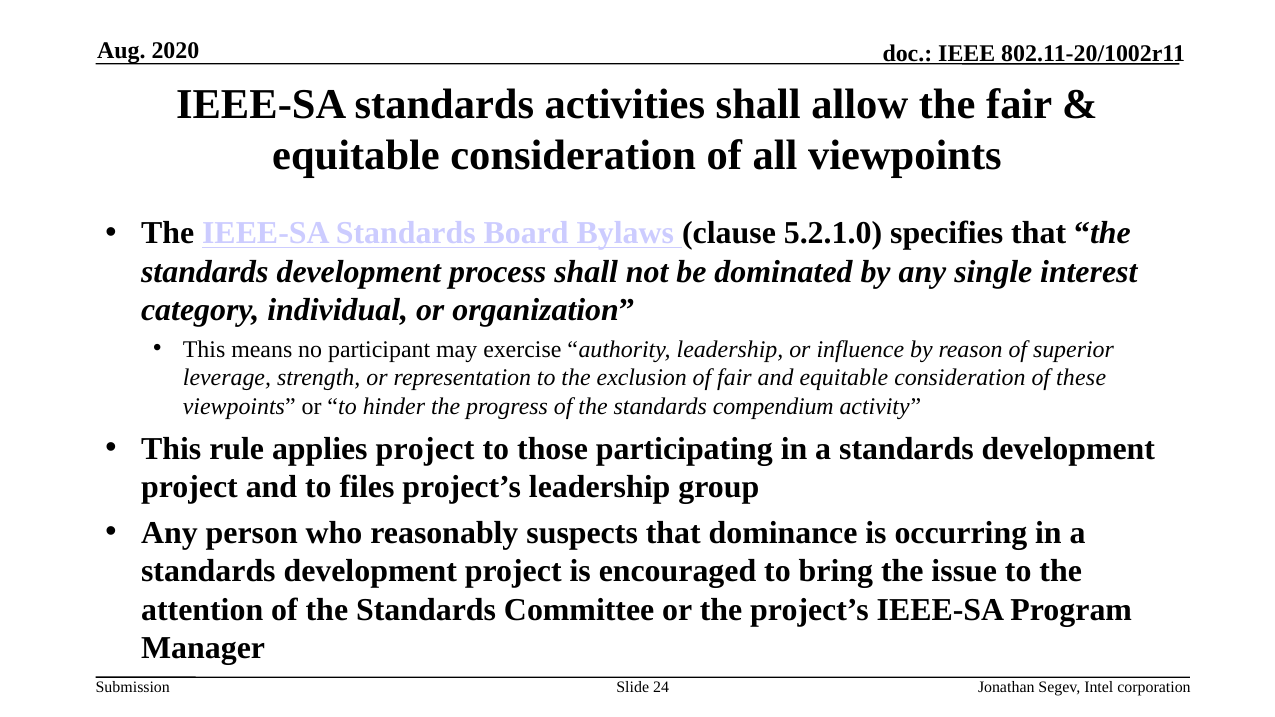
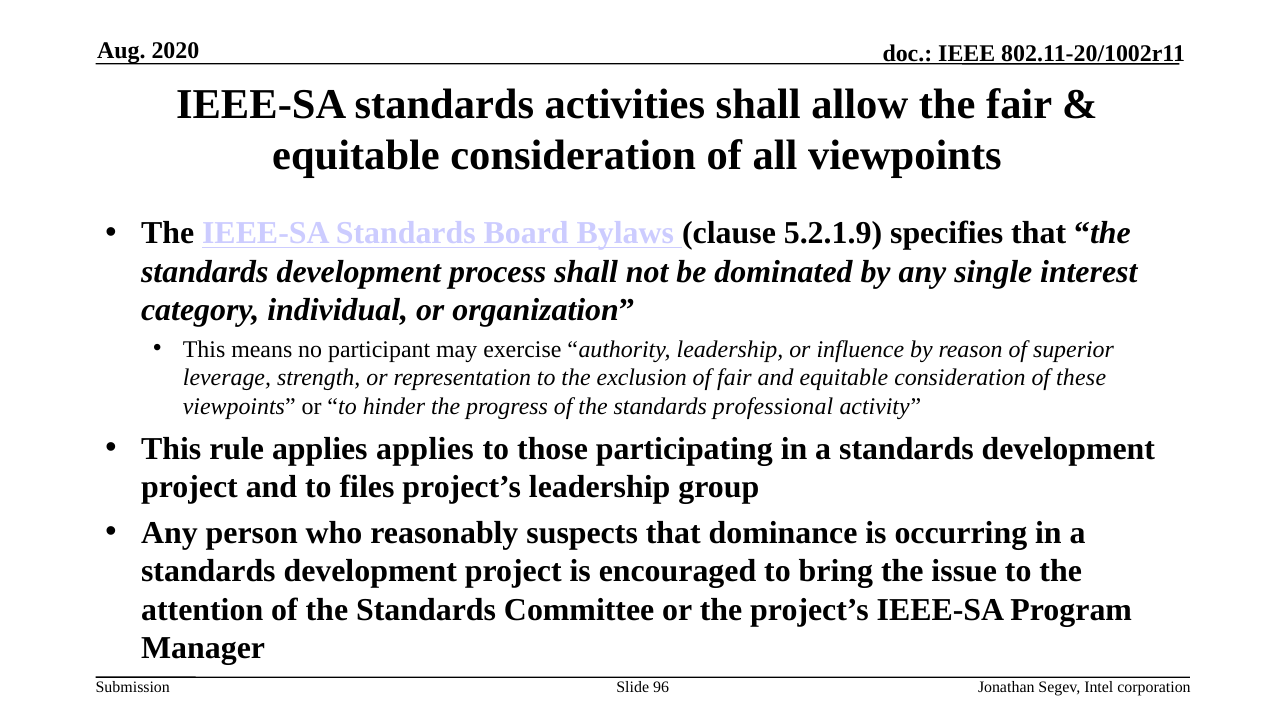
5.2.1.0: 5.2.1.0 -> 5.2.1.9
compendium: compendium -> professional
applies project: project -> applies
24: 24 -> 96
